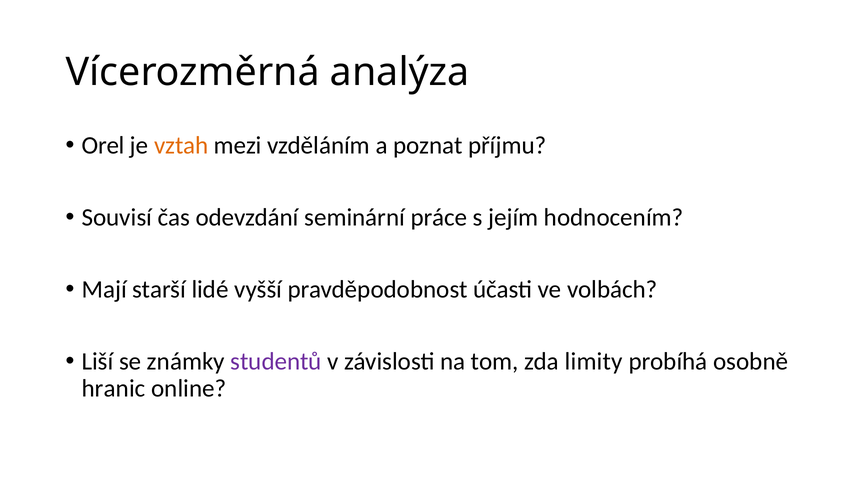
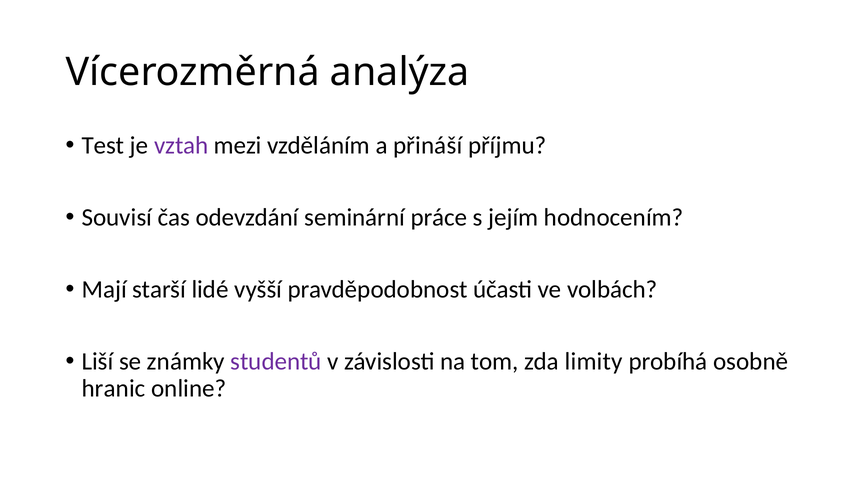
Orel: Orel -> Test
vztah colour: orange -> purple
poznat: poznat -> přináší
